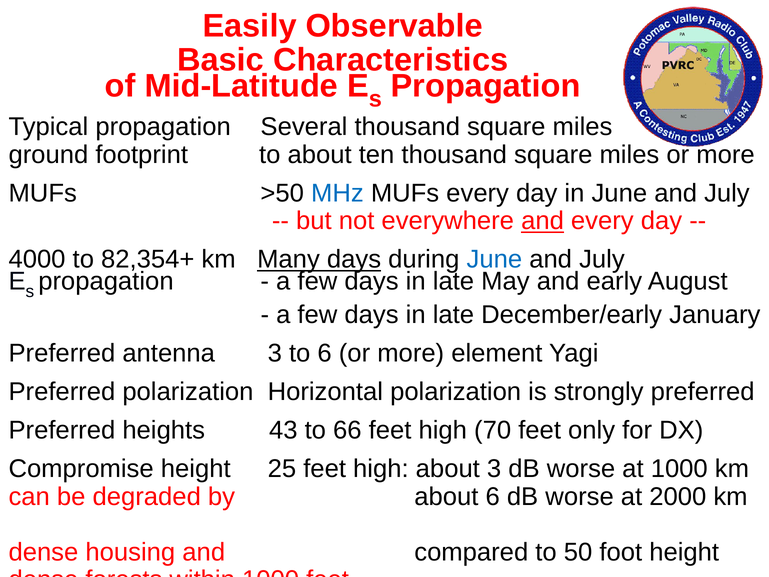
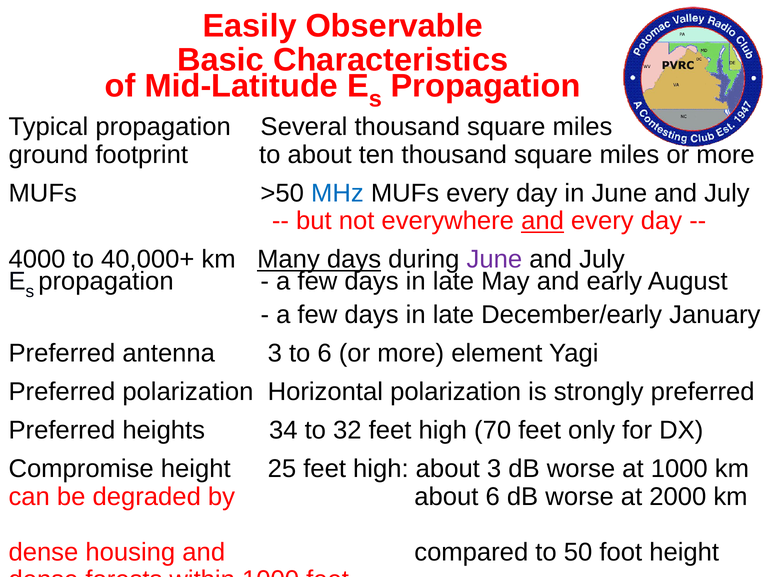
82,354+: 82,354+ -> 40,000+
June at (494, 259) colour: blue -> purple
43: 43 -> 34
66: 66 -> 32
